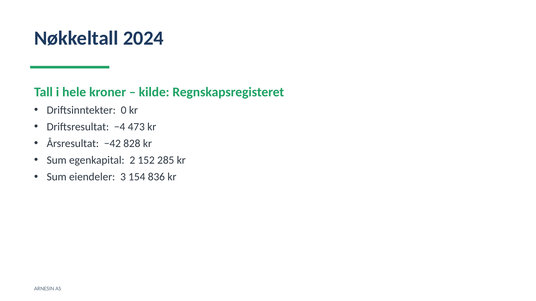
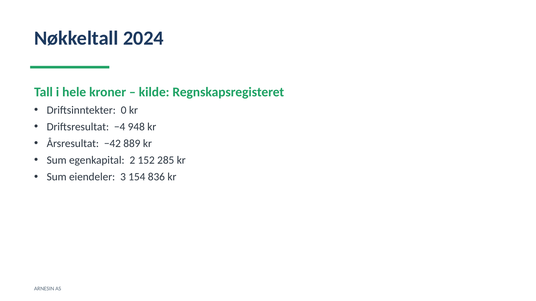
473: 473 -> 948
828: 828 -> 889
